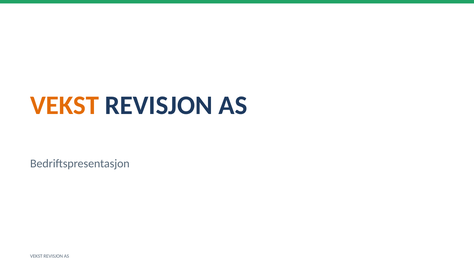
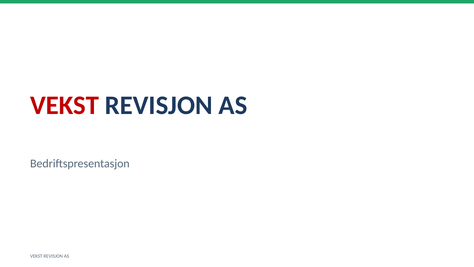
VEKST at (65, 105) colour: orange -> red
